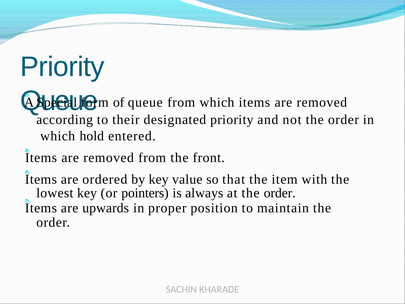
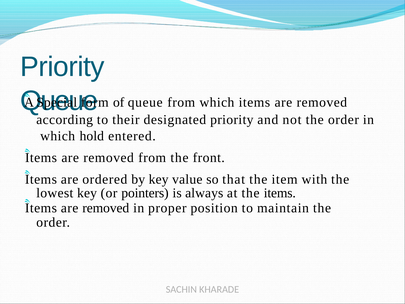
at the order: order -> items
upwards at (106, 208): upwards -> removed
